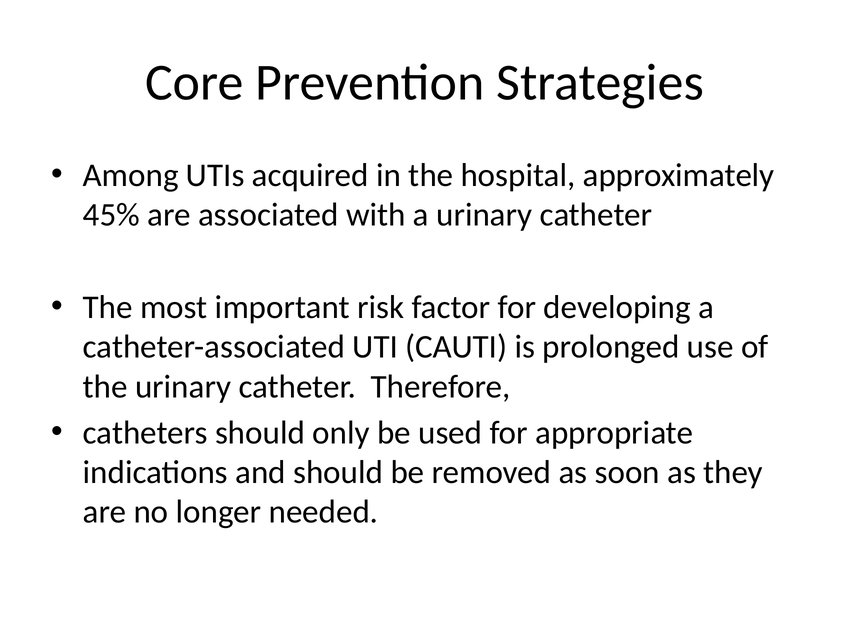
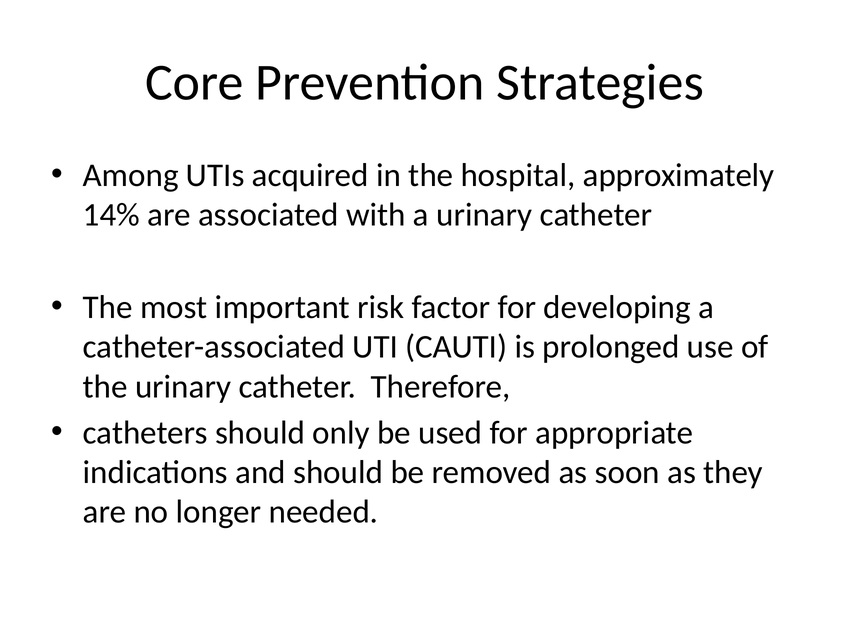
45%: 45% -> 14%
